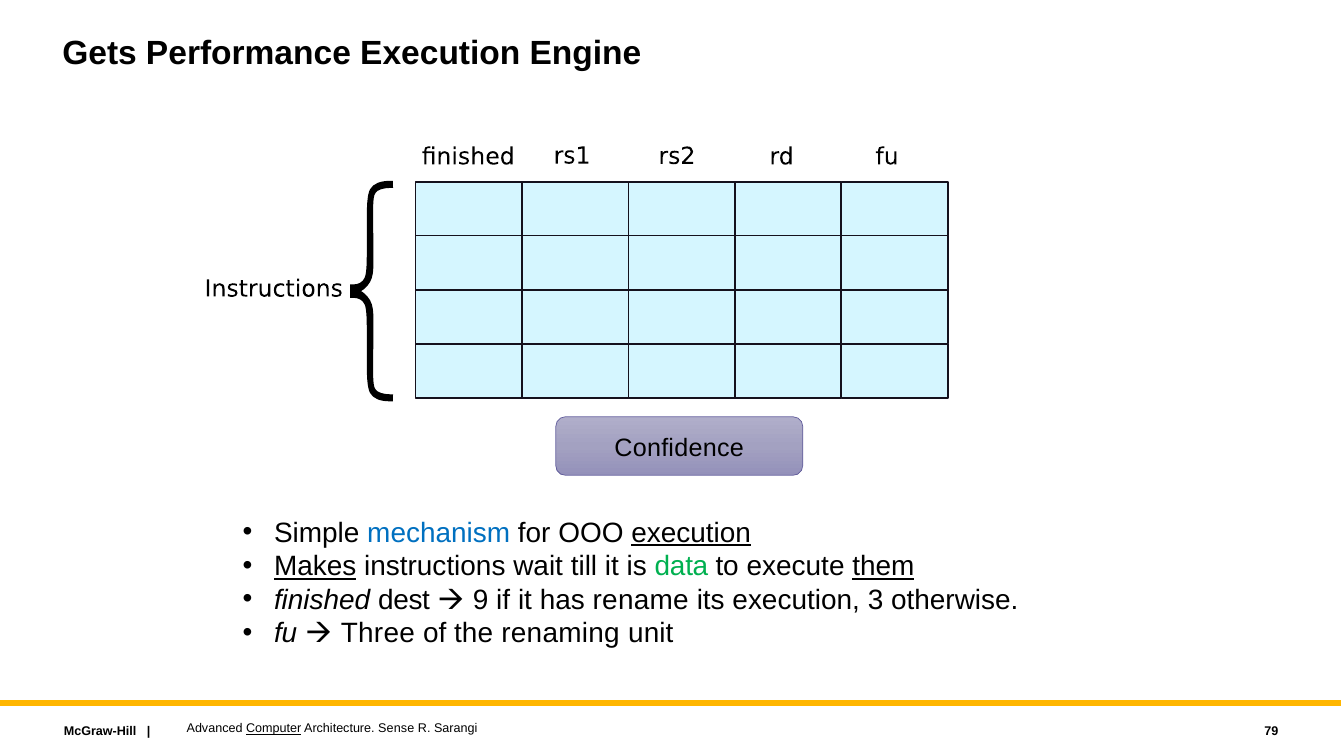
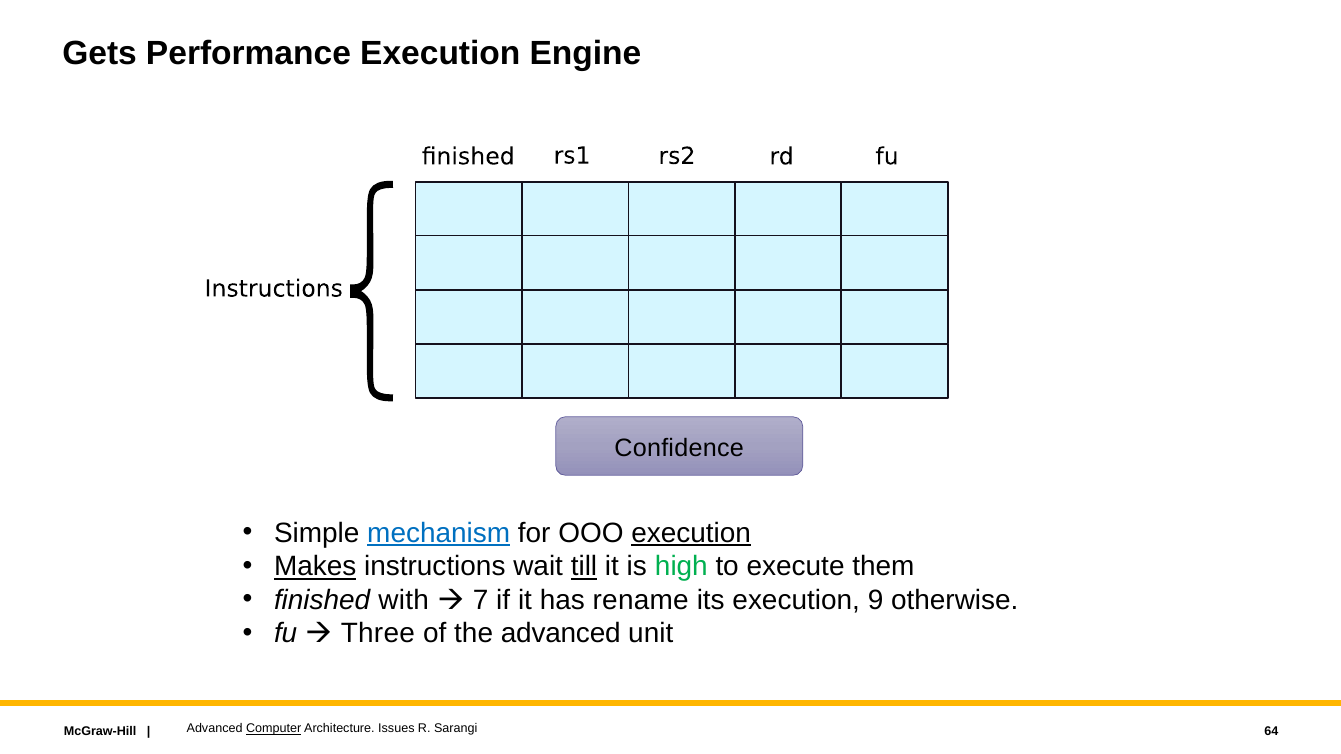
mechanism underline: none -> present
till underline: none -> present
data: data -> high
them underline: present -> none
dest: dest -> with
9: 9 -> 7
3: 3 -> 9
the renaming: renaming -> advanced
Sense: Sense -> Issues
79: 79 -> 64
